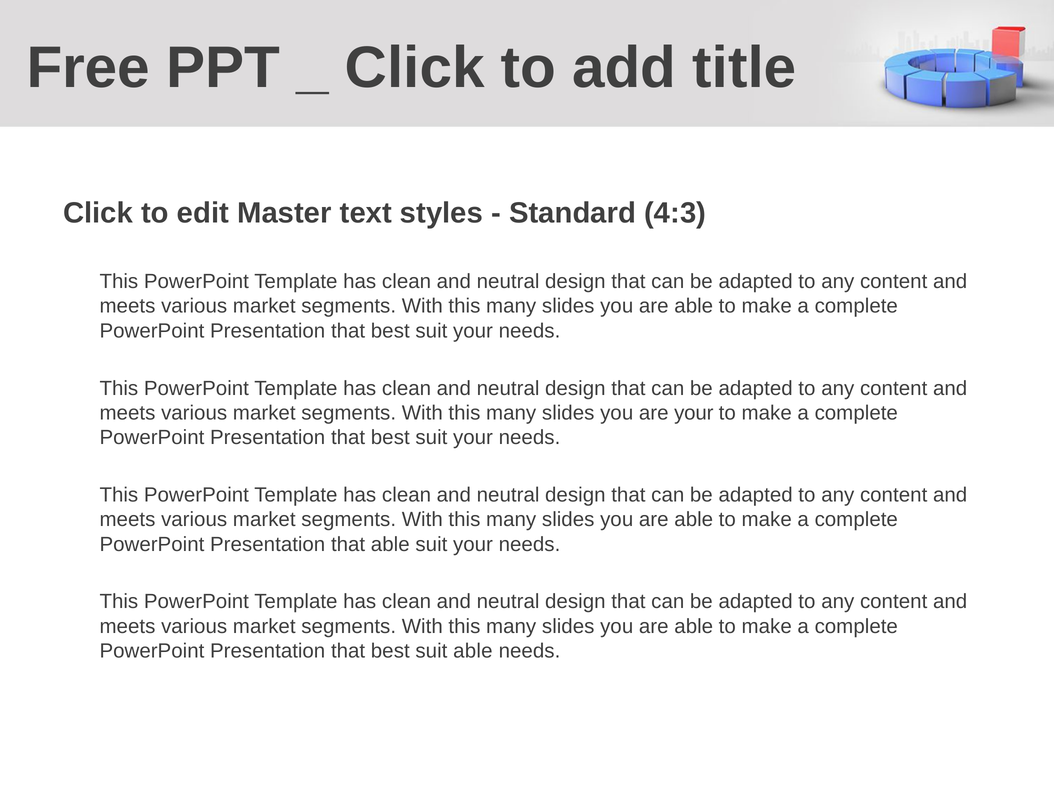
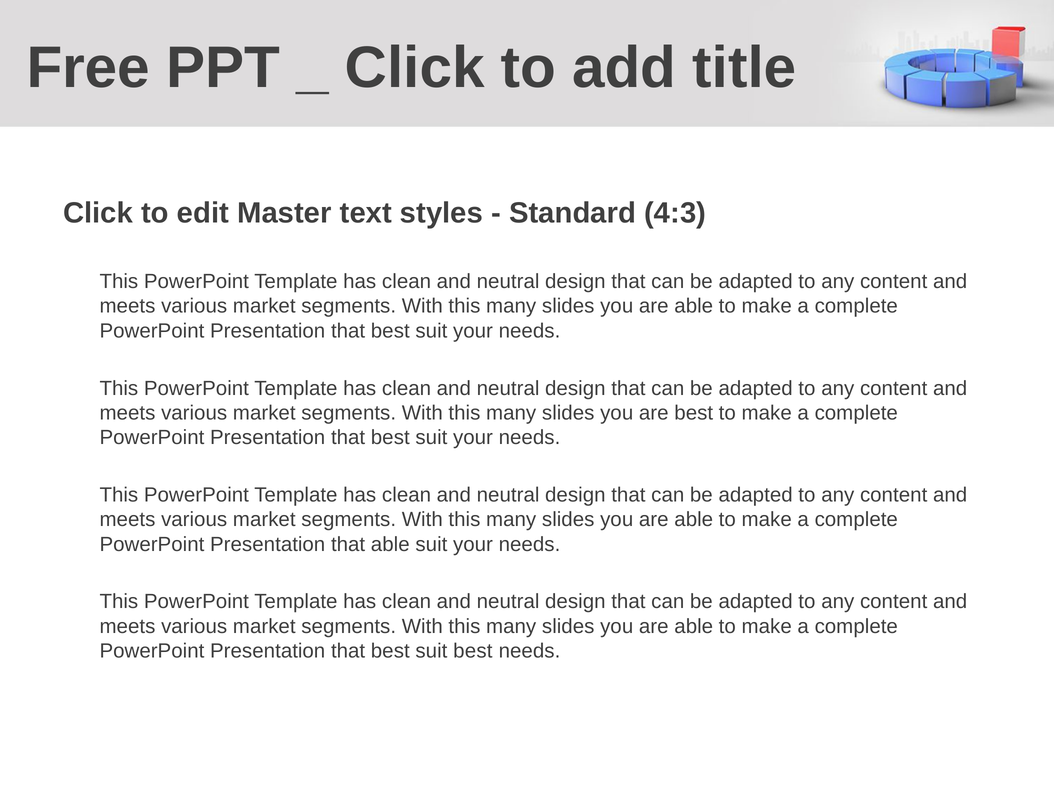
are your: your -> best
suit able: able -> best
